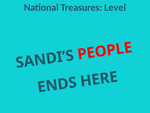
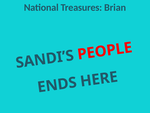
Level: Level -> Brian
